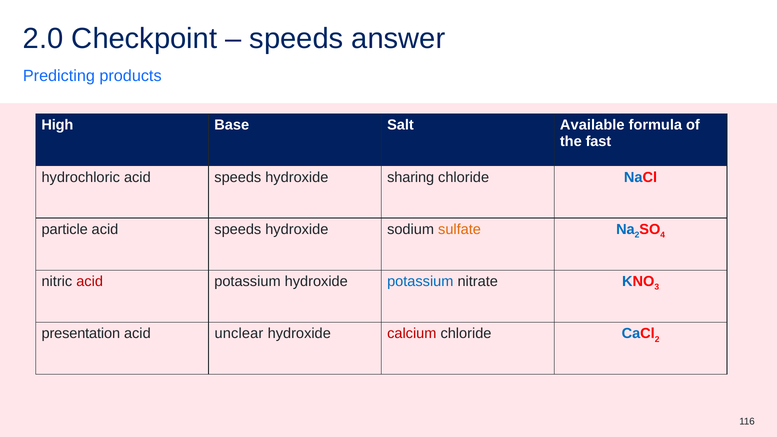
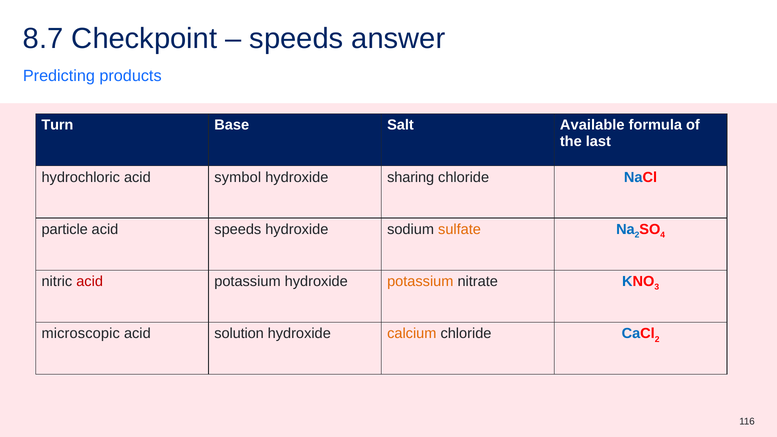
2.0: 2.0 -> 8.7
High: High -> Turn
fast: fast -> last
hydrochloric acid speeds: speeds -> symbol
potassium at (420, 281) colour: blue -> orange
presentation: presentation -> microscopic
unclear: unclear -> solution
calcium colour: red -> orange
